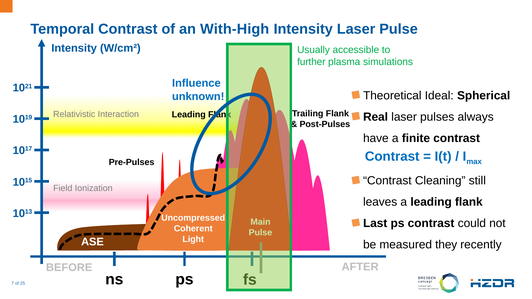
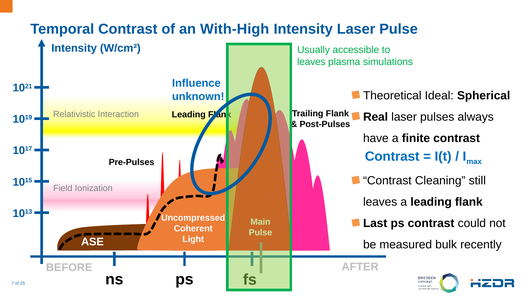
further at (311, 62): further -> leaves
they: they -> bulk
